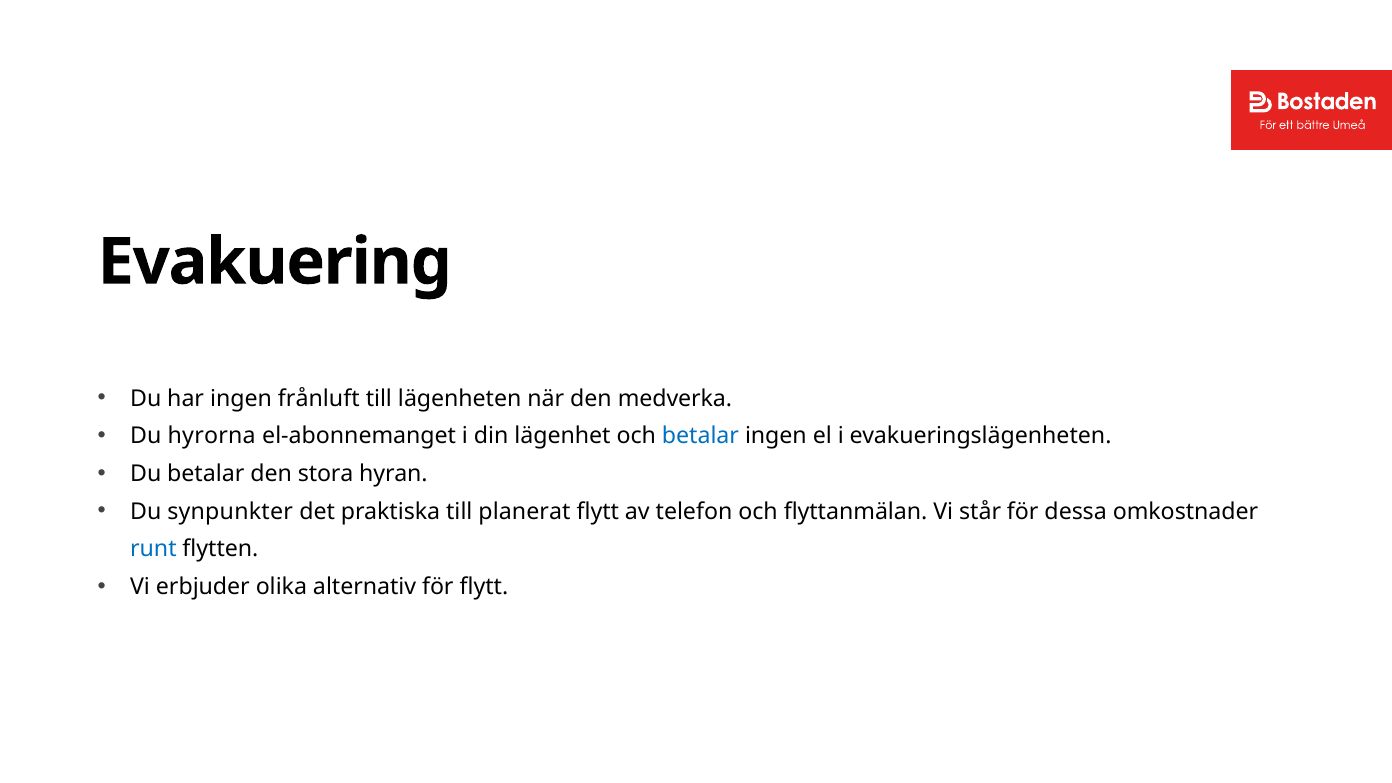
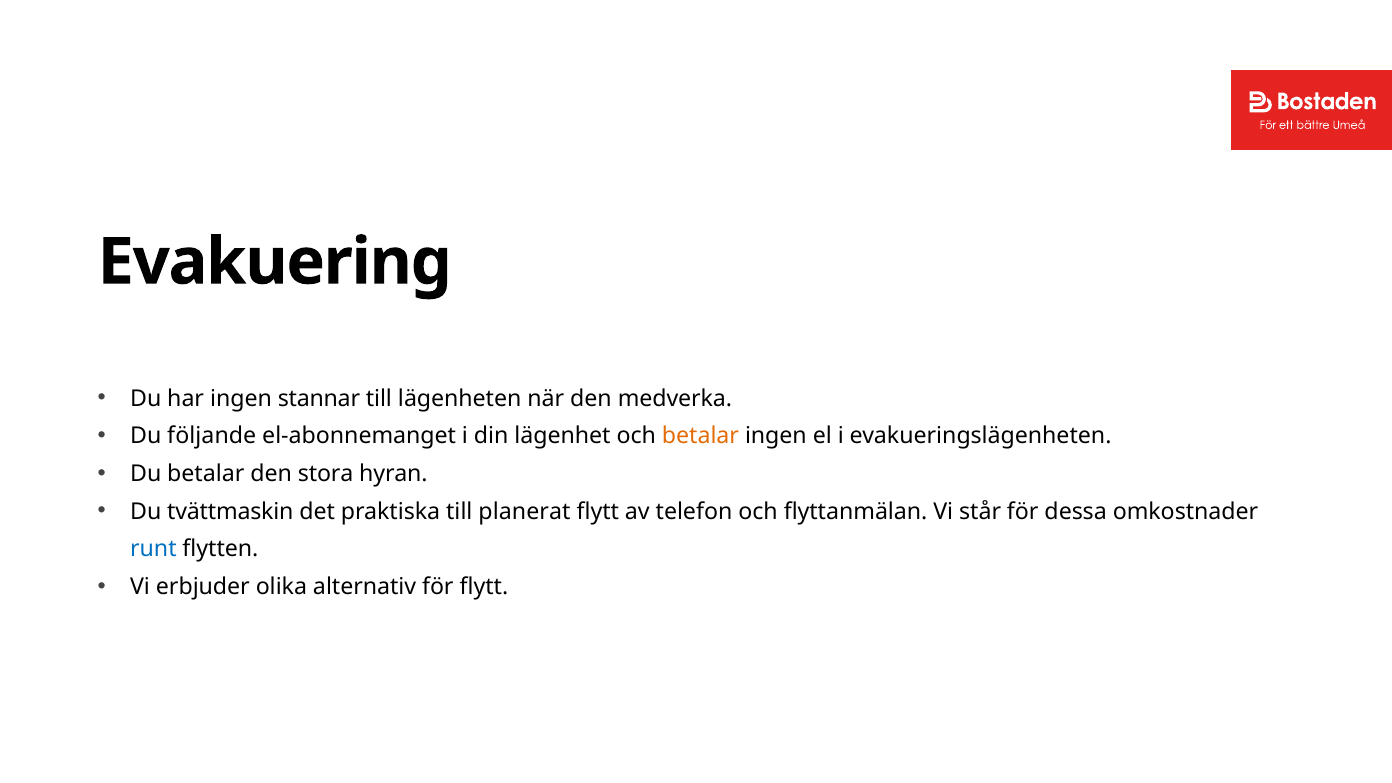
frånluft: frånluft -> stannar
hyrorna: hyrorna -> följande
betalar at (700, 436) colour: blue -> orange
synpunkter: synpunkter -> tvättmaskin
